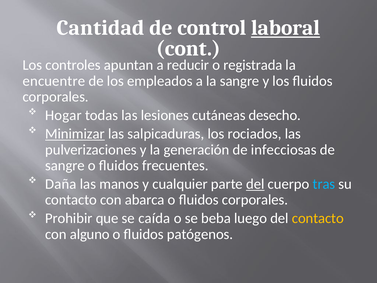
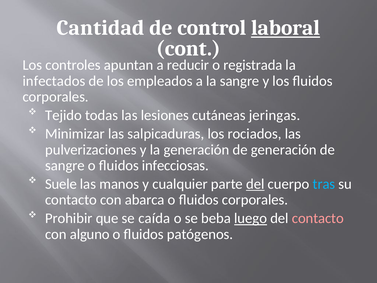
encuentre: encuentre -> infectados
Hogar: Hogar -> Tejido
desecho: desecho -> jeringas
Minimizar underline: present -> none
de infecciosas: infecciosas -> generación
frecuentes: frecuentes -> infecciosas
Daña: Daña -> Suele
luego underline: none -> present
contacto at (318, 218) colour: yellow -> pink
